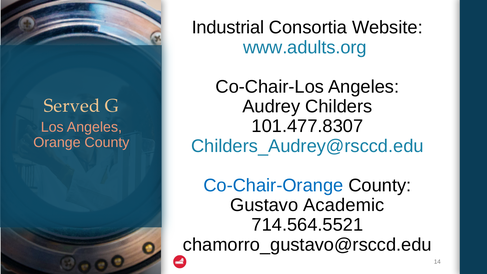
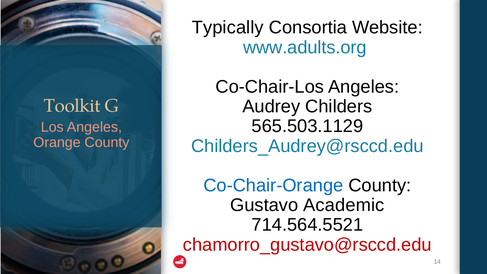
Industrial: Industrial -> Typically
Served: Served -> Toolkit
101.477.8307: 101.477.8307 -> 565.503.1129
chamorro_gustavo@rsccd.edu colour: black -> red
